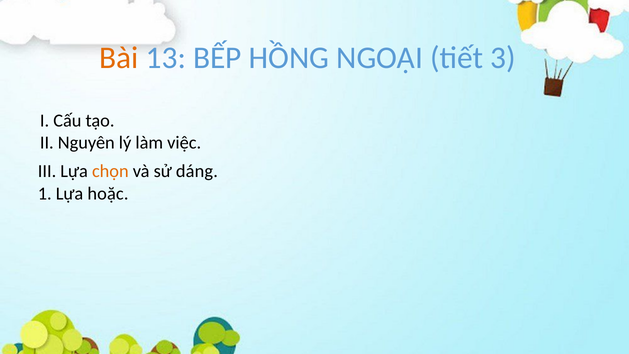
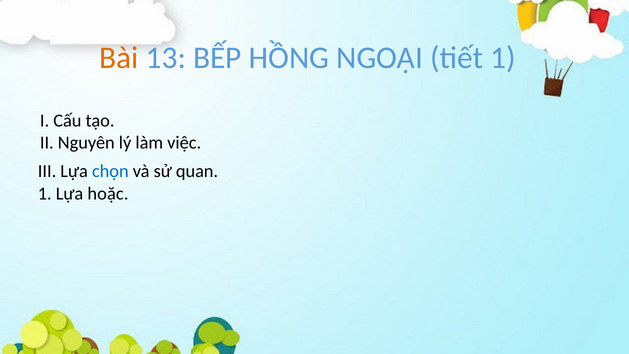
tiết 3: 3 -> 1
chọn colour: orange -> blue
dáng: dáng -> quan
